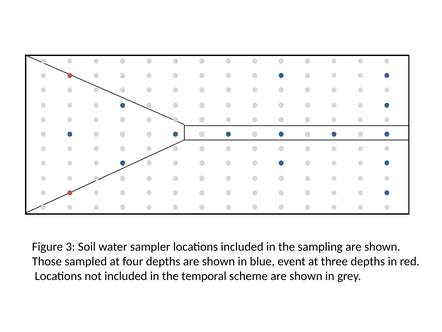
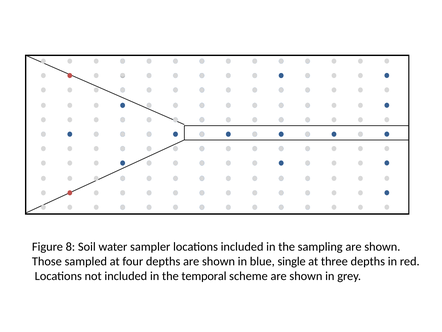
3: 3 -> 8
event: event -> single
